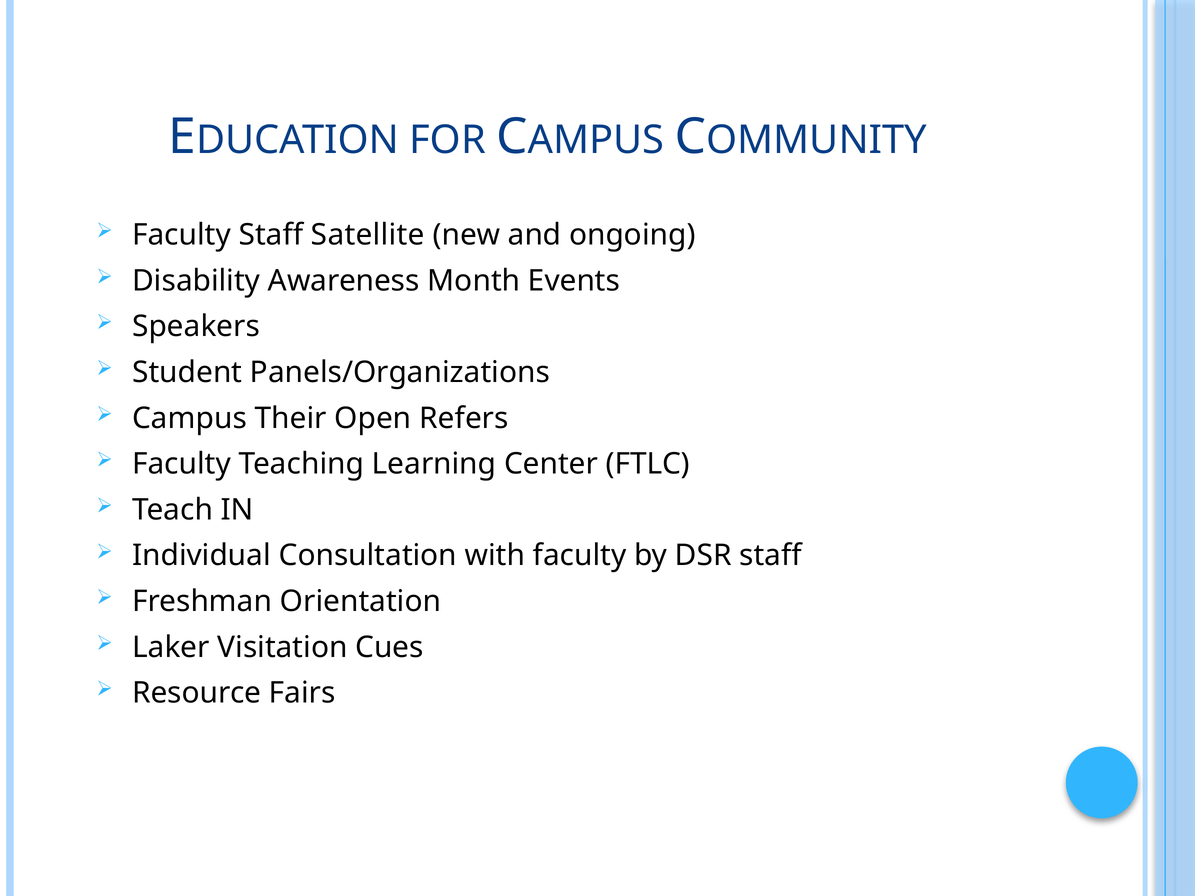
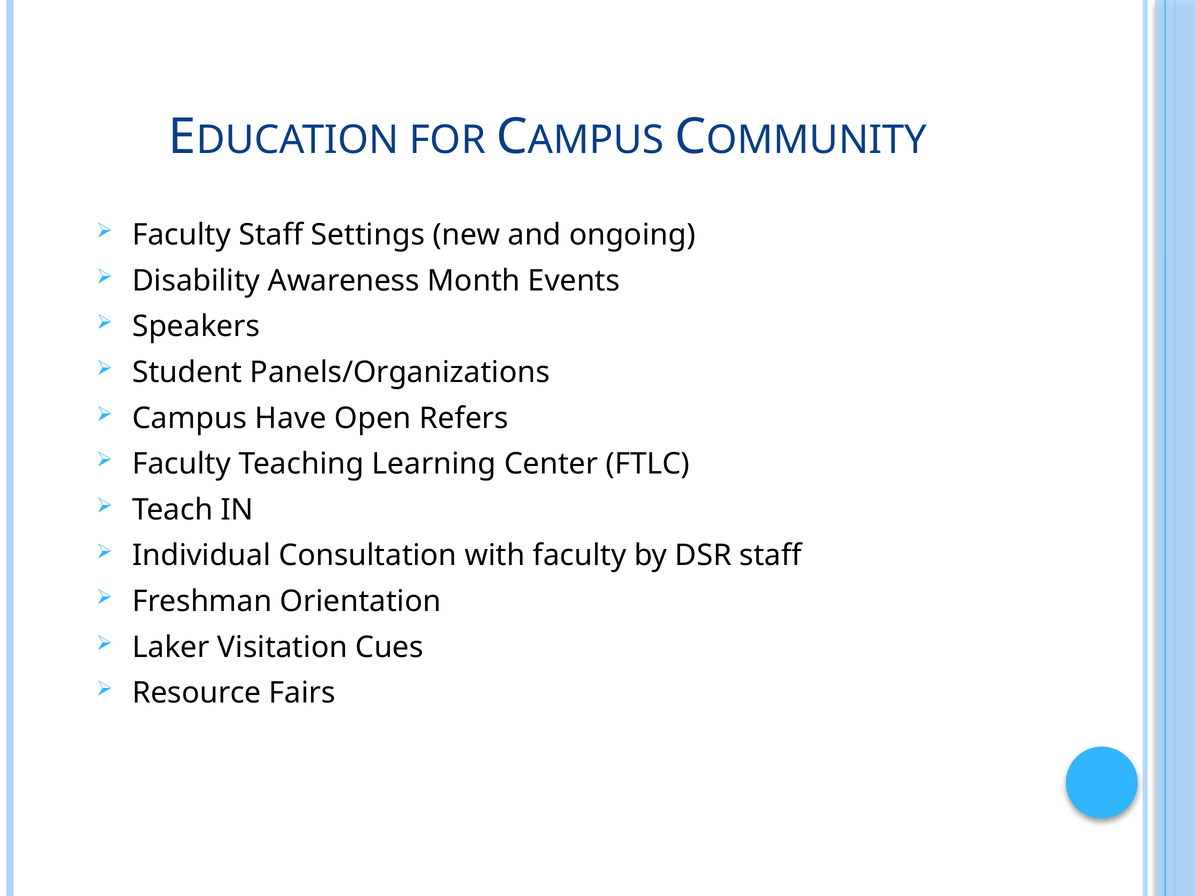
Satellite: Satellite -> Settings
Their: Their -> Have
